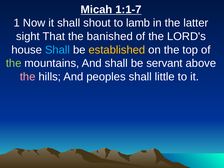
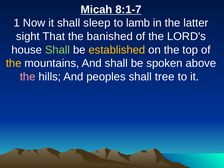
1:1-7: 1:1-7 -> 8:1-7
shout: shout -> sleep
Shall at (57, 50) colour: light blue -> light green
the at (14, 63) colour: light green -> yellow
servant: servant -> spoken
little: little -> tree
